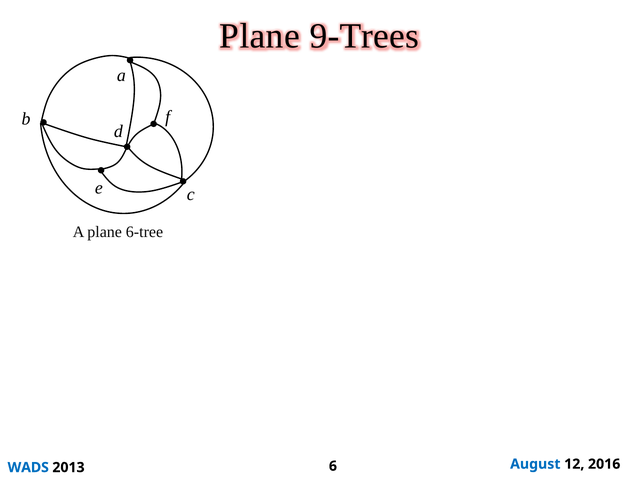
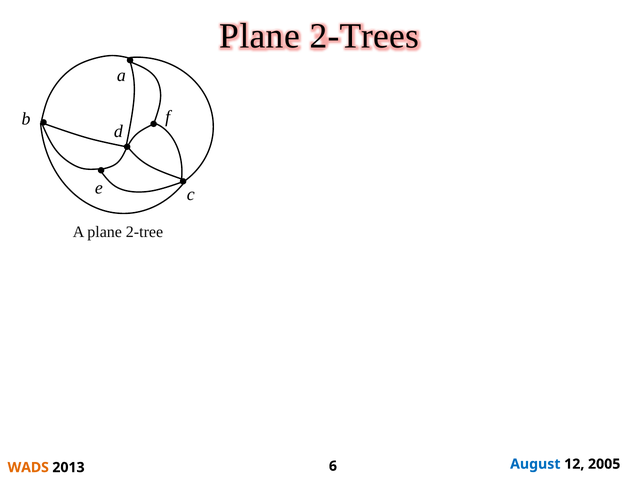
9-Trees: 9-Trees -> 2-Trees
6-tree: 6-tree -> 2-tree
WADS colour: blue -> orange
2016: 2016 -> 2005
